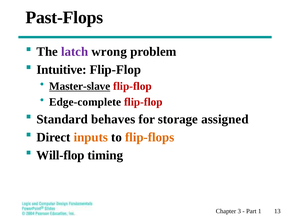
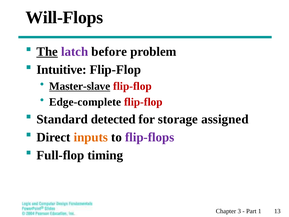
Past-Flops: Past-Flops -> Will-Flops
The underline: none -> present
wrong: wrong -> before
behaves: behaves -> detected
flip-flops colour: orange -> purple
Will-flop: Will-flop -> Full-flop
